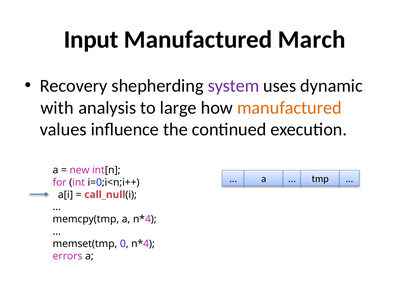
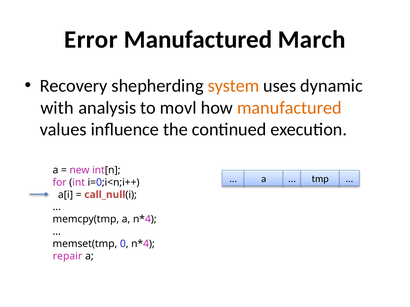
Input: Input -> Error
system colour: purple -> orange
large: large -> movl
errors: errors -> repair
